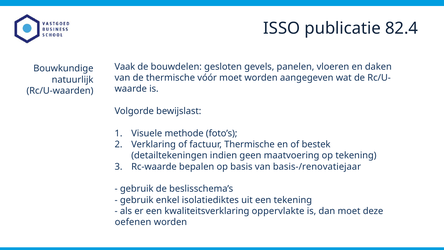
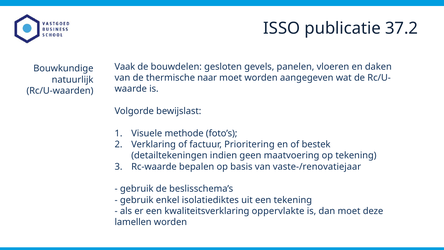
82.4: 82.4 -> 37.2
vóór: vóór -> naar
factuur Thermische: Thermische -> Prioritering
basis-/renovatiejaar: basis-/renovatiejaar -> vaste-/renovatiejaar
oefenen: oefenen -> lamellen
